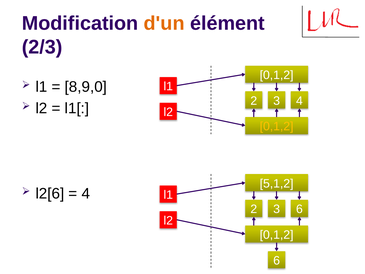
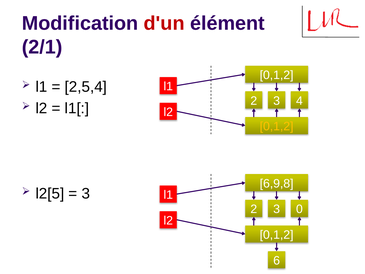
d'un colour: orange -> red
2/3: 2/3 -> 2/1
8,9,0: 8,9,0 -> 2,5,4
5,1,2: 5,1,2 -> 6,9,8
l2[6: l2[6 -> l2[5
4 at (86, 193): 4 -> 3
2 6: 6 -> 0
